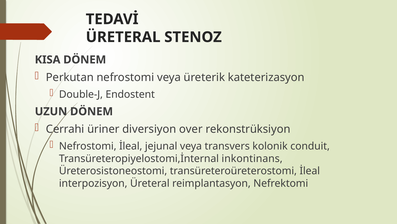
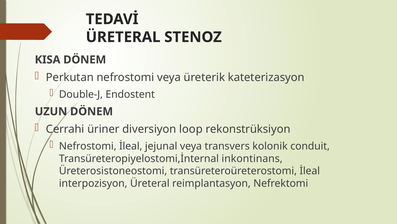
over: over -> loop
